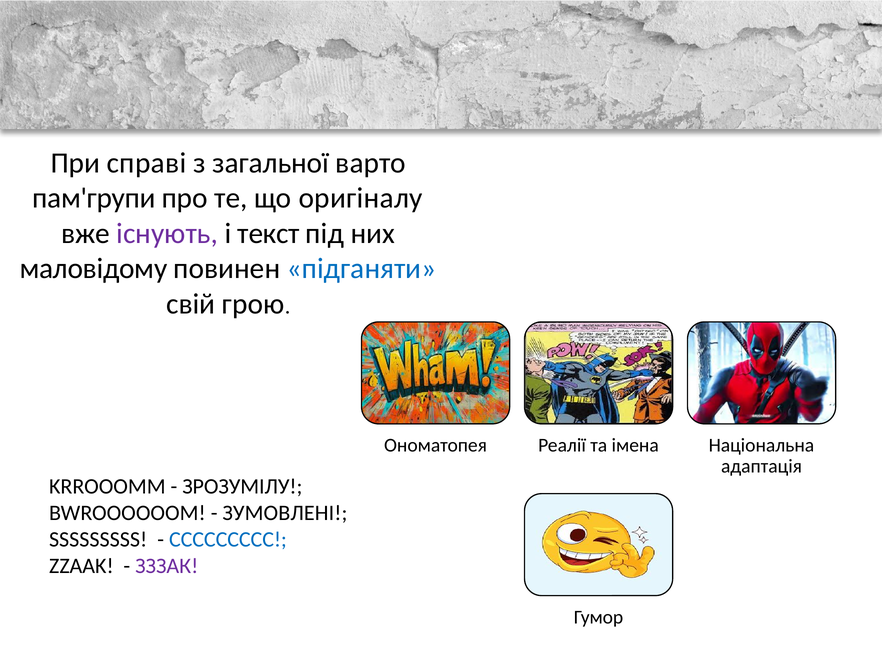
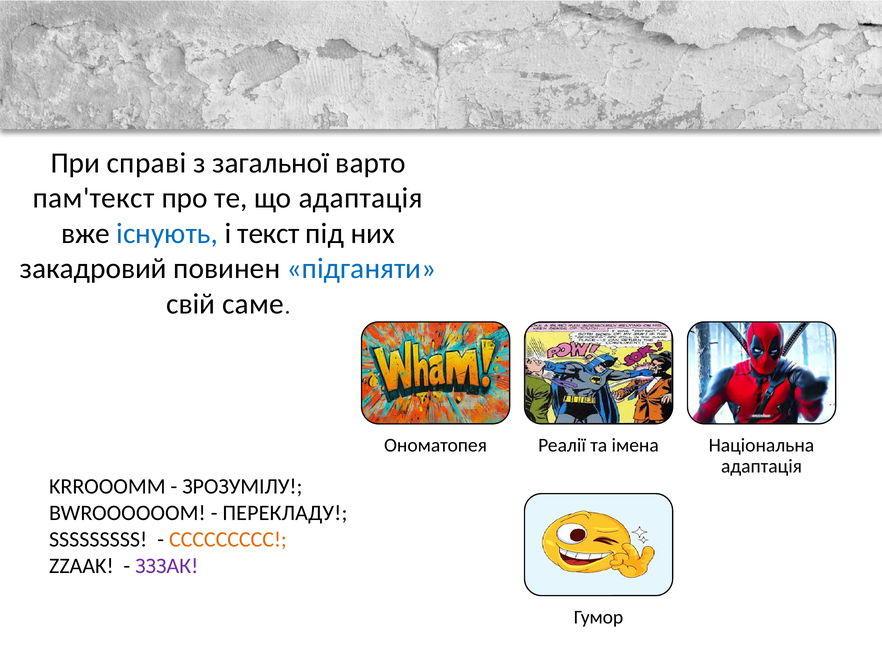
пам'групи: пам'групи -> пам'текст
що оригіналу: оригіналу -> адаптація
існують colour: purple -> blue
маловідому: маловідому -> закадровий
грою: грою -> саме
ЗУМОВЛЕНІ: ЗУМОВЛЕНІ -> ПЕРЕКЛАДУ
ССССССССС colour: blue -> orange
